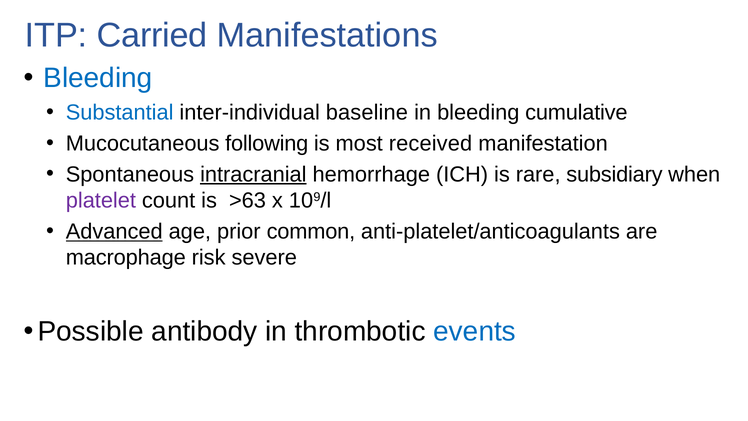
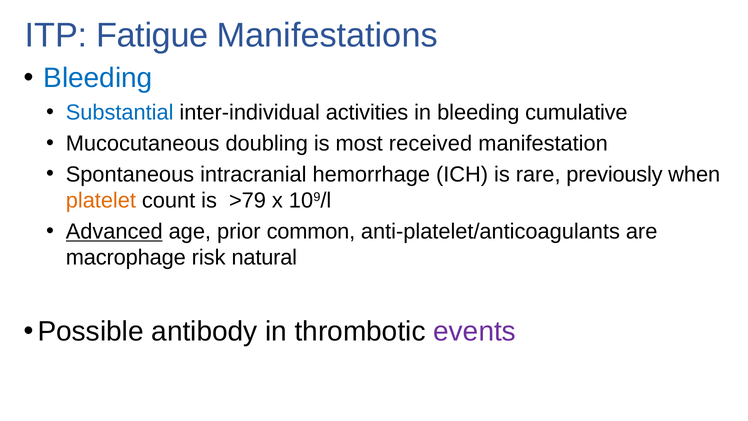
Carried: Carried -> Fatigue
baseline: baseline -> activities
following: following -> doubling
intracranial underline: present -> none
subsidiary: subsidiary -> previously
platelet colour: purple -> orange
>63: >63 -> >79
severe: severe -> natural
events colour: blue -> purple
